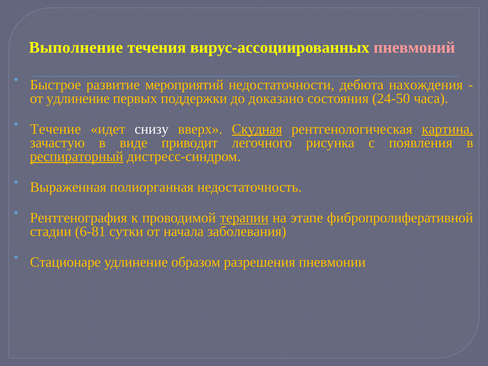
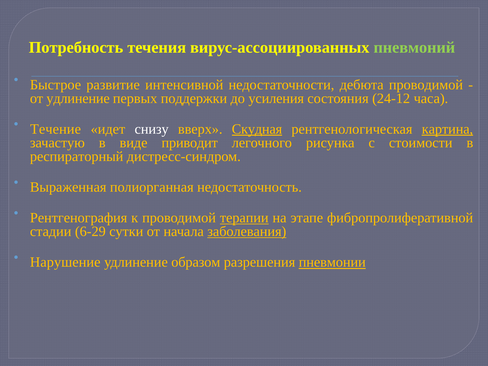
Выполнение: Выполнение -> Потребность
пневмоний colour: pink -> light green
мероприятий: мероприятий -> интенсивной
дебюта нахождения: нахождения -> проводимой
доказано: доказано -> усиления
24-50: 24-50 -> 24-12
появления: появления -> стоимости
респираторный underline: present -> none
6-81: 6-81 -> 6-29
заболевания underline: none -> present
Стационаре: Стационаре -> Нарушение
пневмонии underline: none -> present
